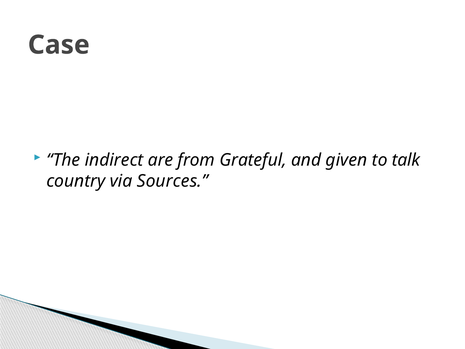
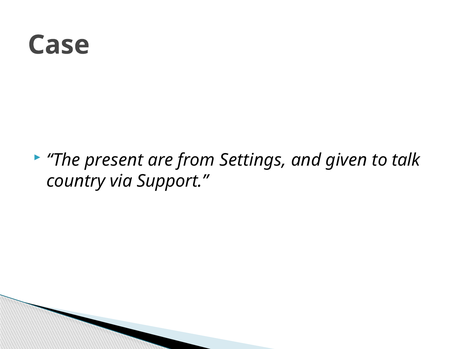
indirect: indirect -> present
Grateful: Grateful -> Settings
Sources: Sources -> Support
